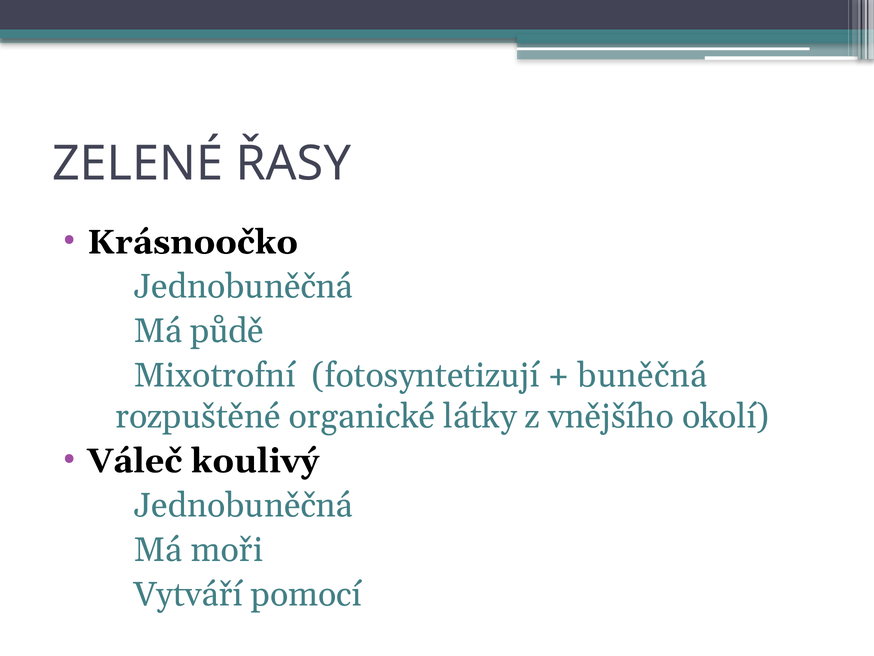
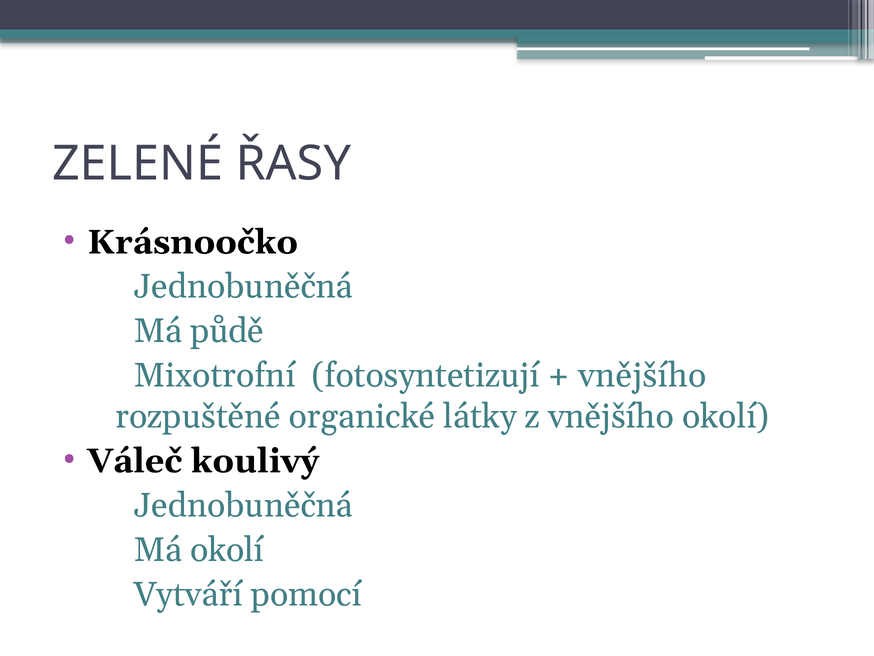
buněčná at (642, 375): buněčná -> vnějšího
Má moři: moři -> okolí
